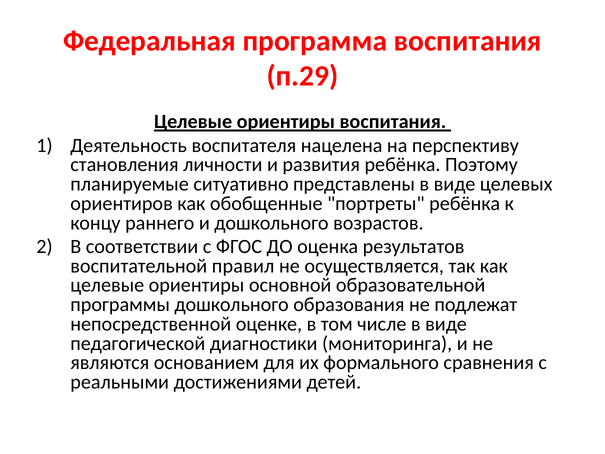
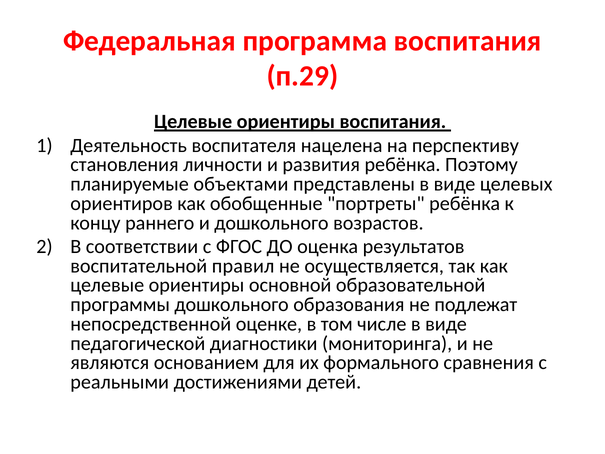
ситуативно: ситуативно -> объектами
